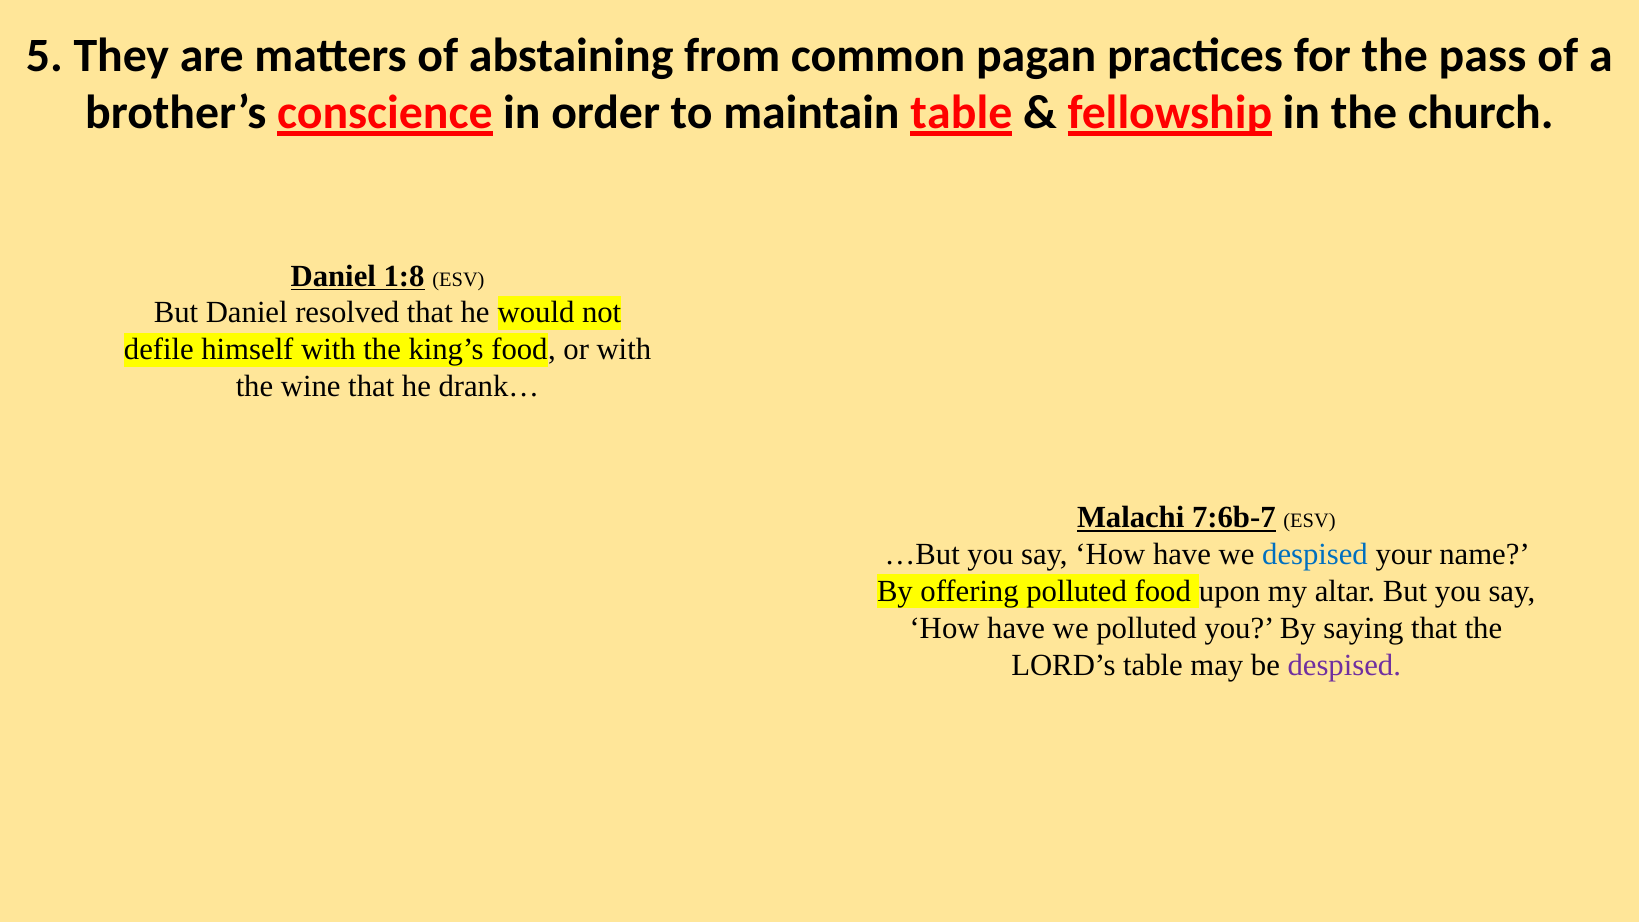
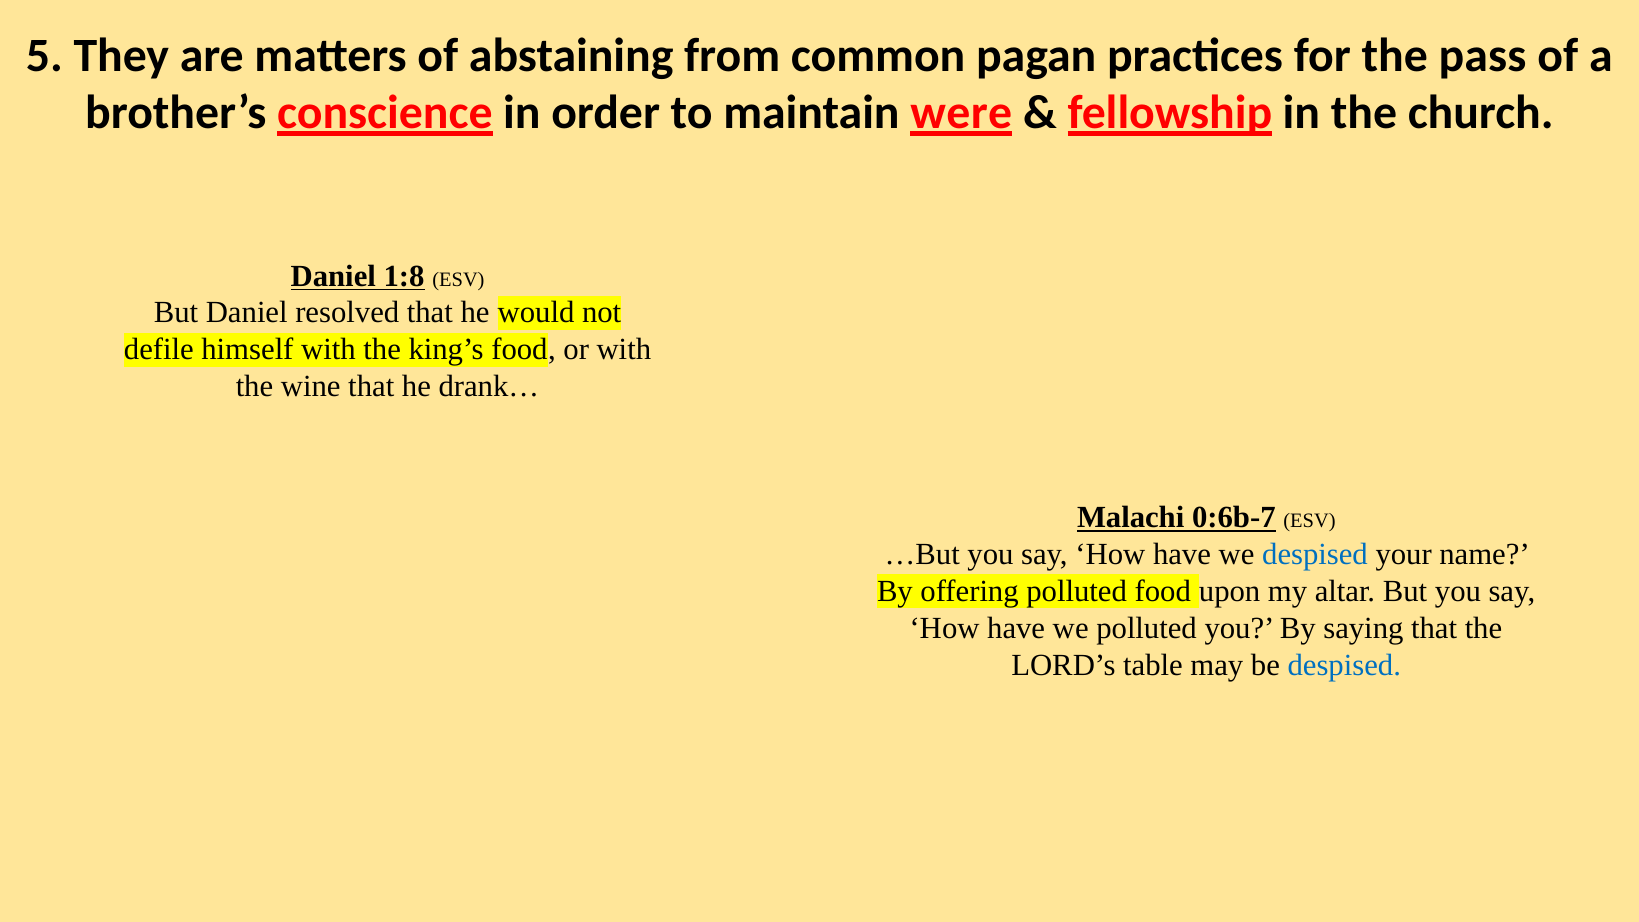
maintain table: table -> were
7:6b-7: 7:6b-7 -> 0:6b-7
despised at (1344, 665) colour: purple -> blue
